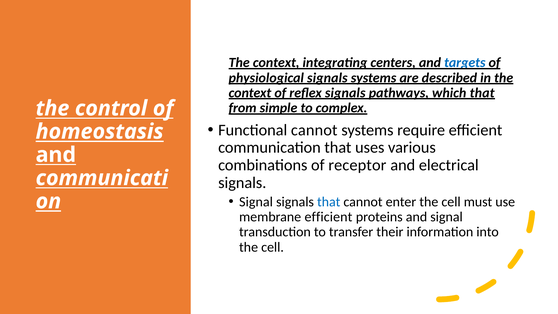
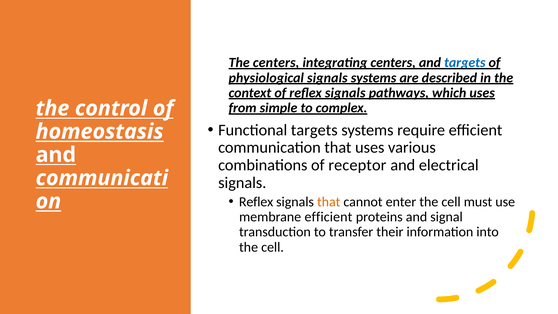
context at (276, 63): context -> centers
which that: that -> uses
Functional cannot: cannot -> targets
Signal at (256, 202): Signal -> Reflex
that at (329, 202) colour: blue -> orange
